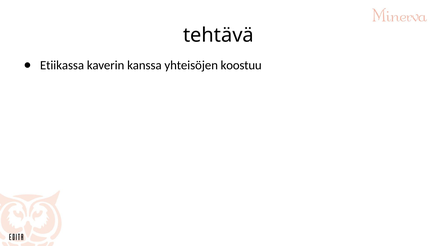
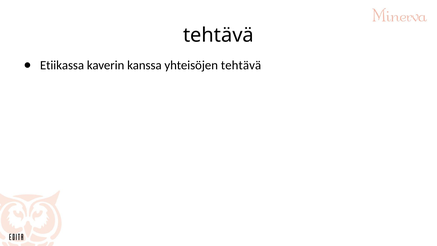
yhteisöjen koostuu: koostuu -> tehtävä
